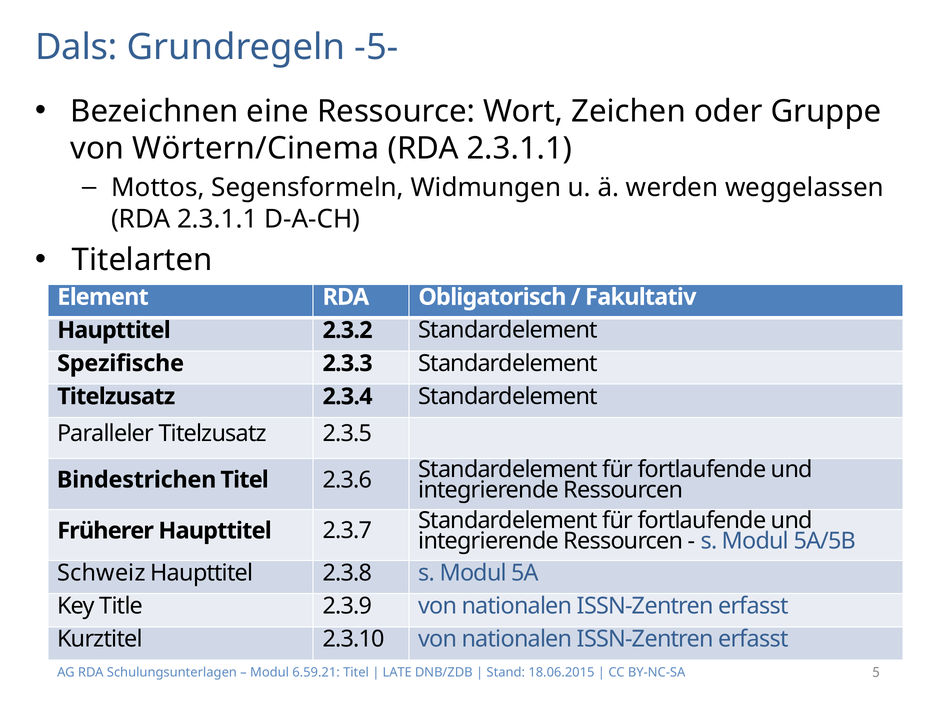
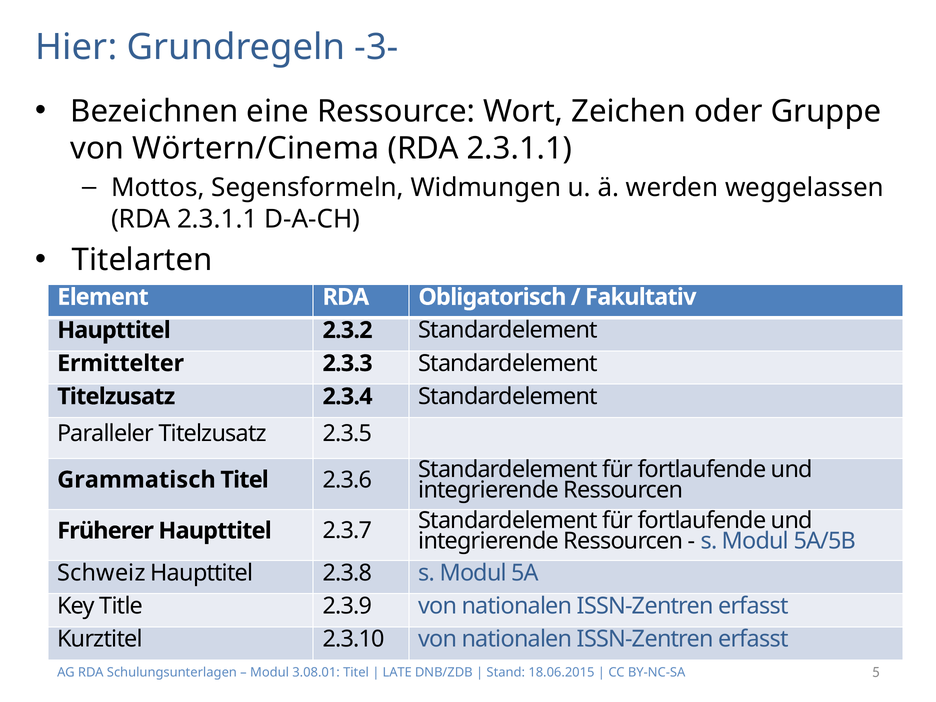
Dals: Dals -> Hier
-5-: -5- -> -3-
Spezifische: Spezifische -> Ermittelter
Bindestrichen: Bindestrichen -> Grammatisch
6.59.21: 6.59.21 -> 3.08.01
